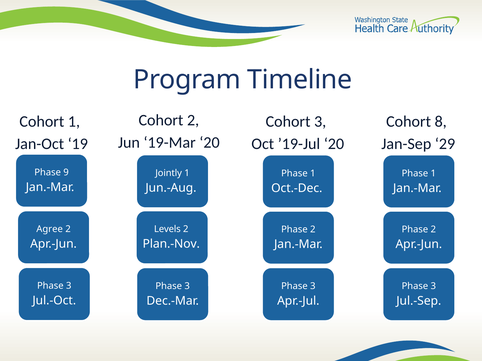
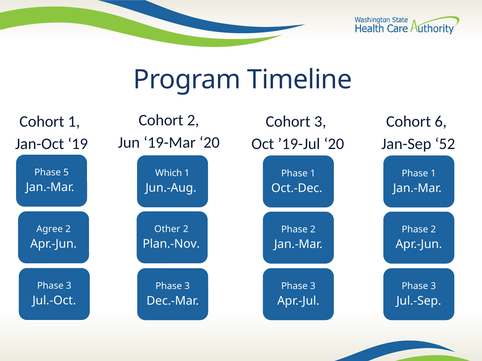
8: 8 -> 6
29: 29 -> 52
9: 9 -> 5
Jointly: Jointly -> Which
Levels: Levels -> Other
